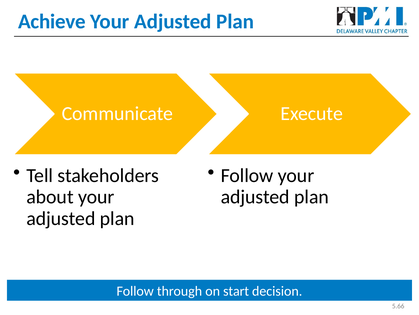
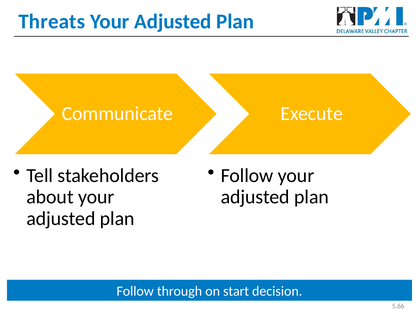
Achieve: Achieve -> Threats
